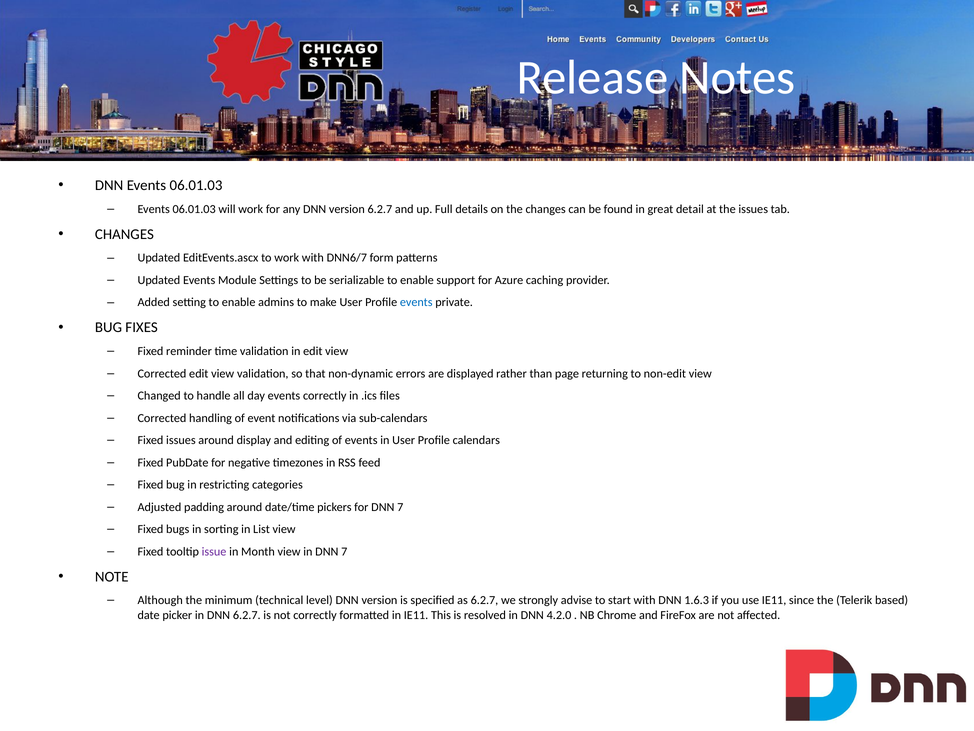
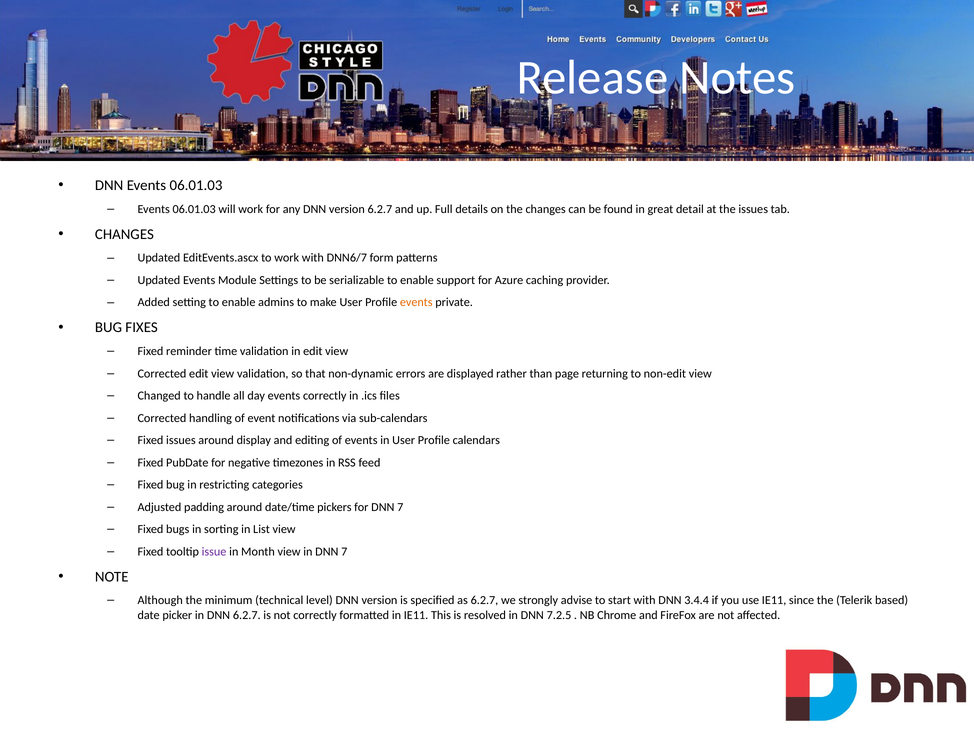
events at (416, 302) colour: blue -> orange
1.6.3: 1.6.3 -> 3.4.4
4.2.0: 4.2.0 -> 7.2.5
